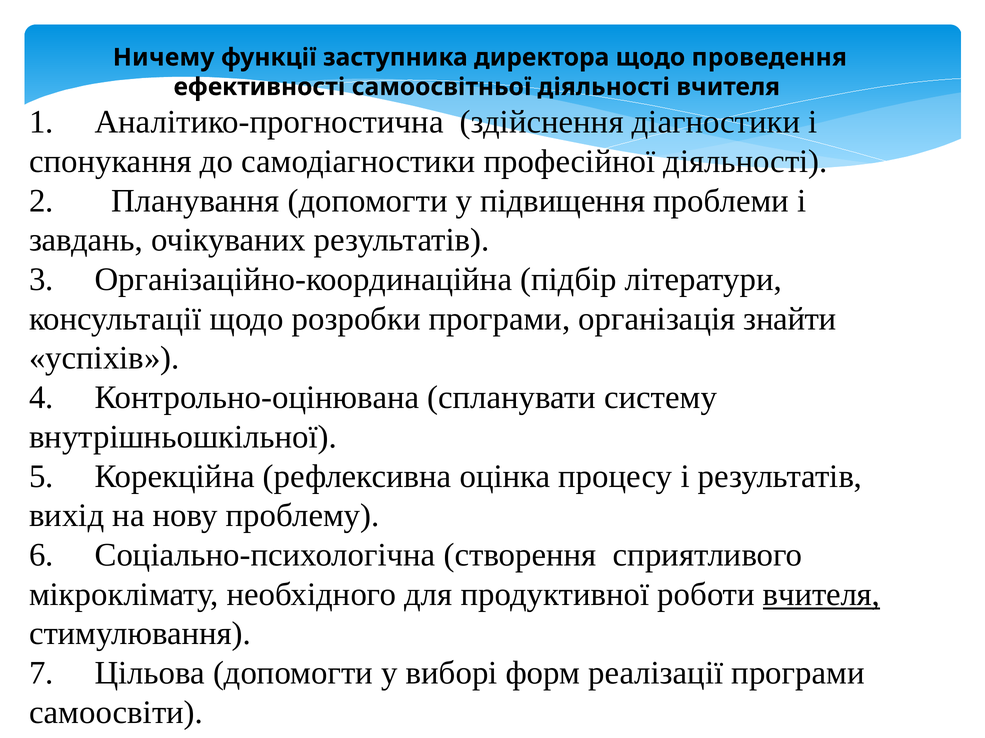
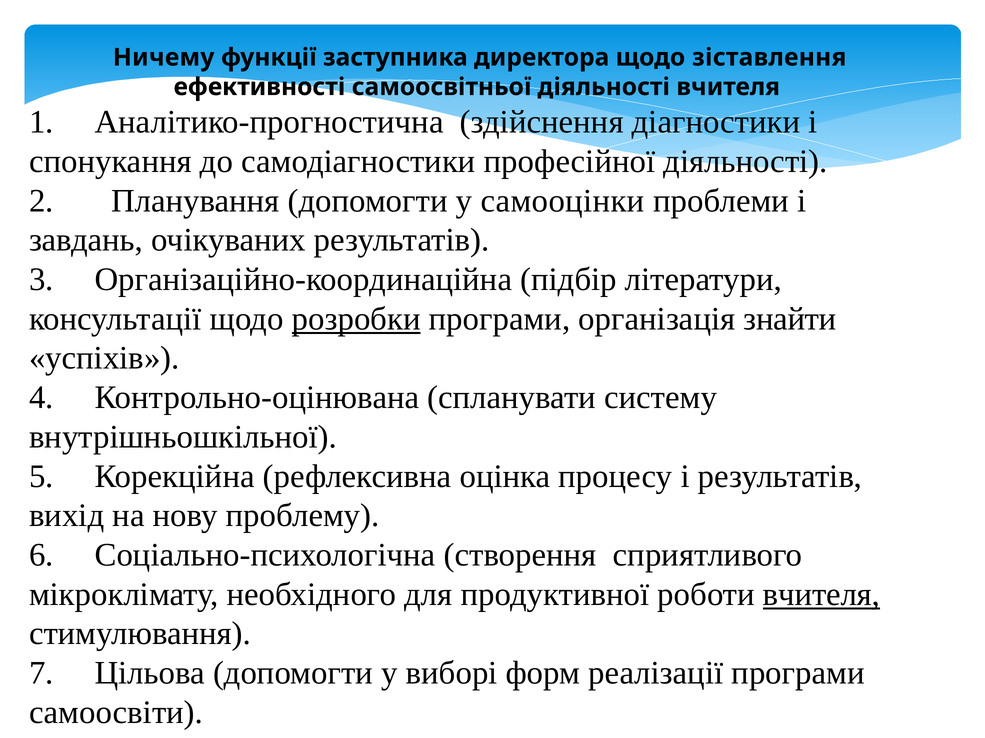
проведення: проведення -> зіставлення
підвищення: підвищення -> самооцінки
розробки underline: none -> present
